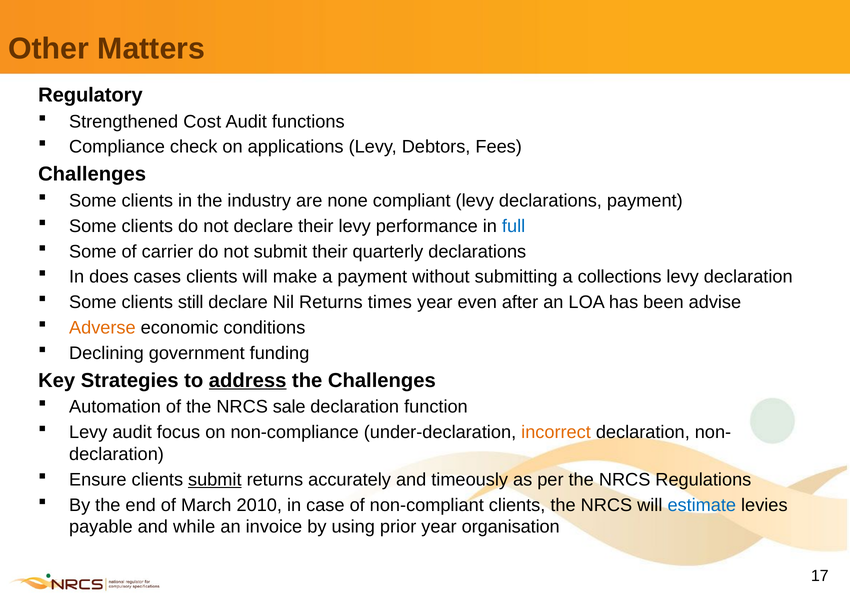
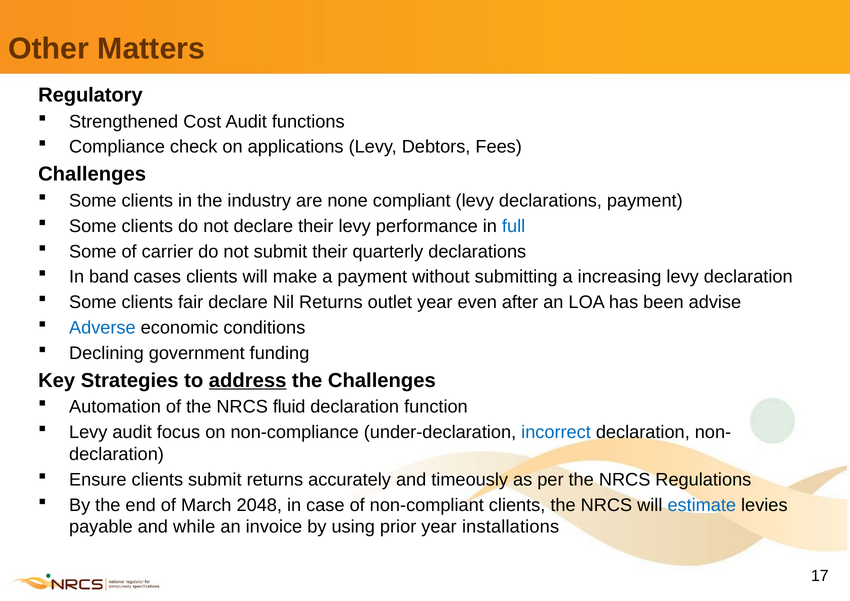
does: does -> band
collections: collections -> increasing
still: still -> fair
times: times -> outlet
Adverse colour: orange -> blue
sale: sale -> fluid
incorrect colour: orange -> blue
submit at (215, 480) underline: present -> none
2010: 2010 -> 2048
organisation: organisation -> installations
